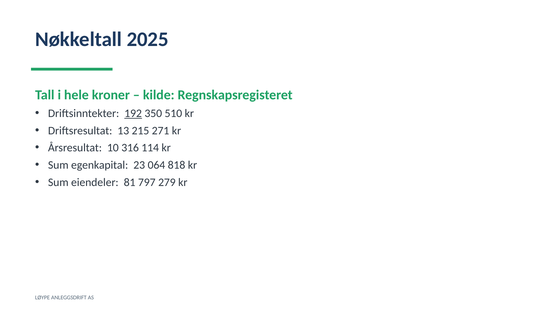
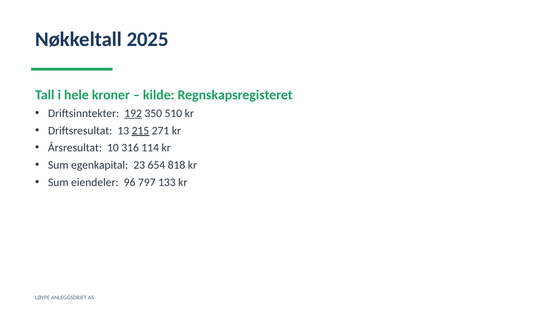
215 underline: none -> present
064: 064 -> 654
81: 81 -> 96
279: 279 -> 133
